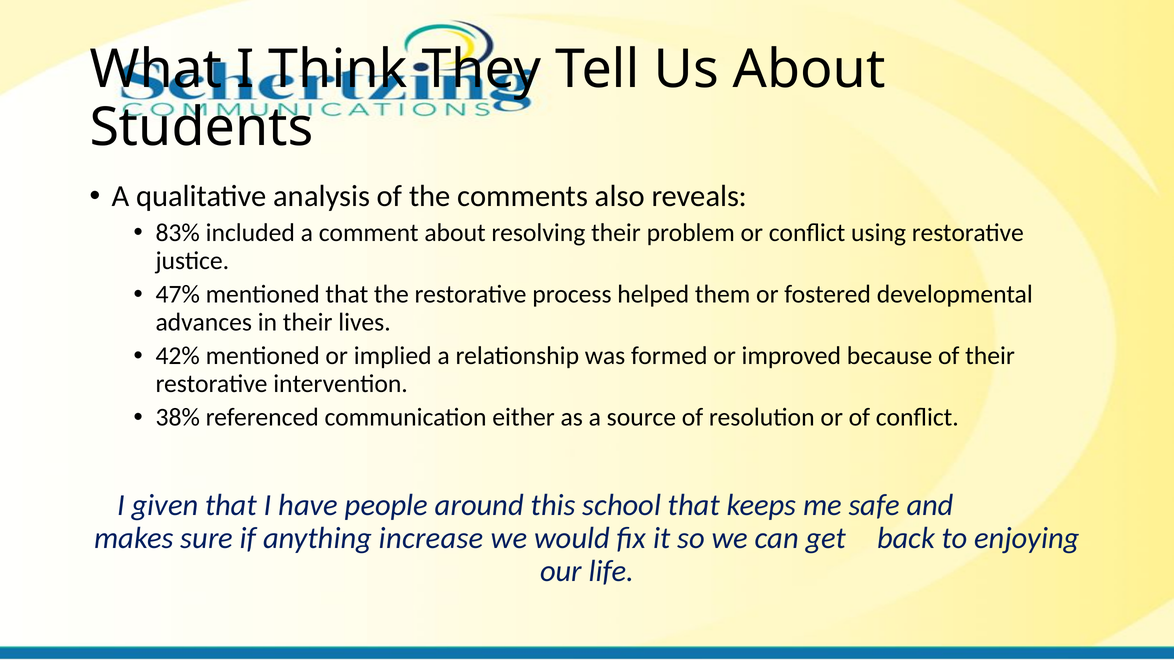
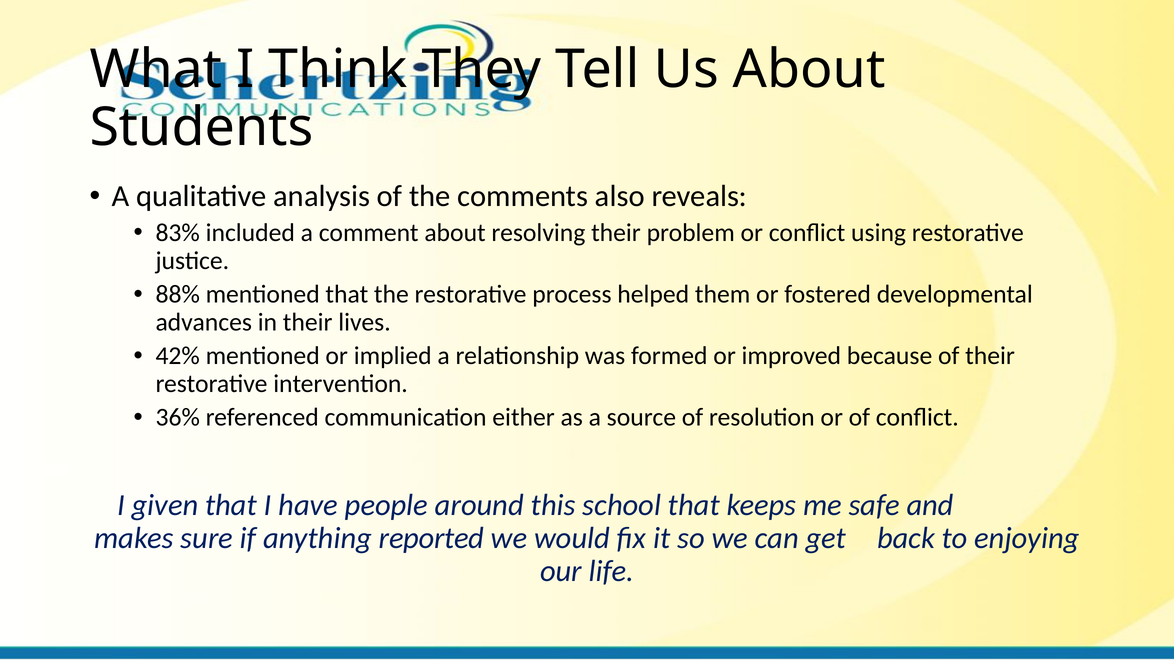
47%: 47% -> 88%
38%: 38% -> 36%
increase: increase -> reported
